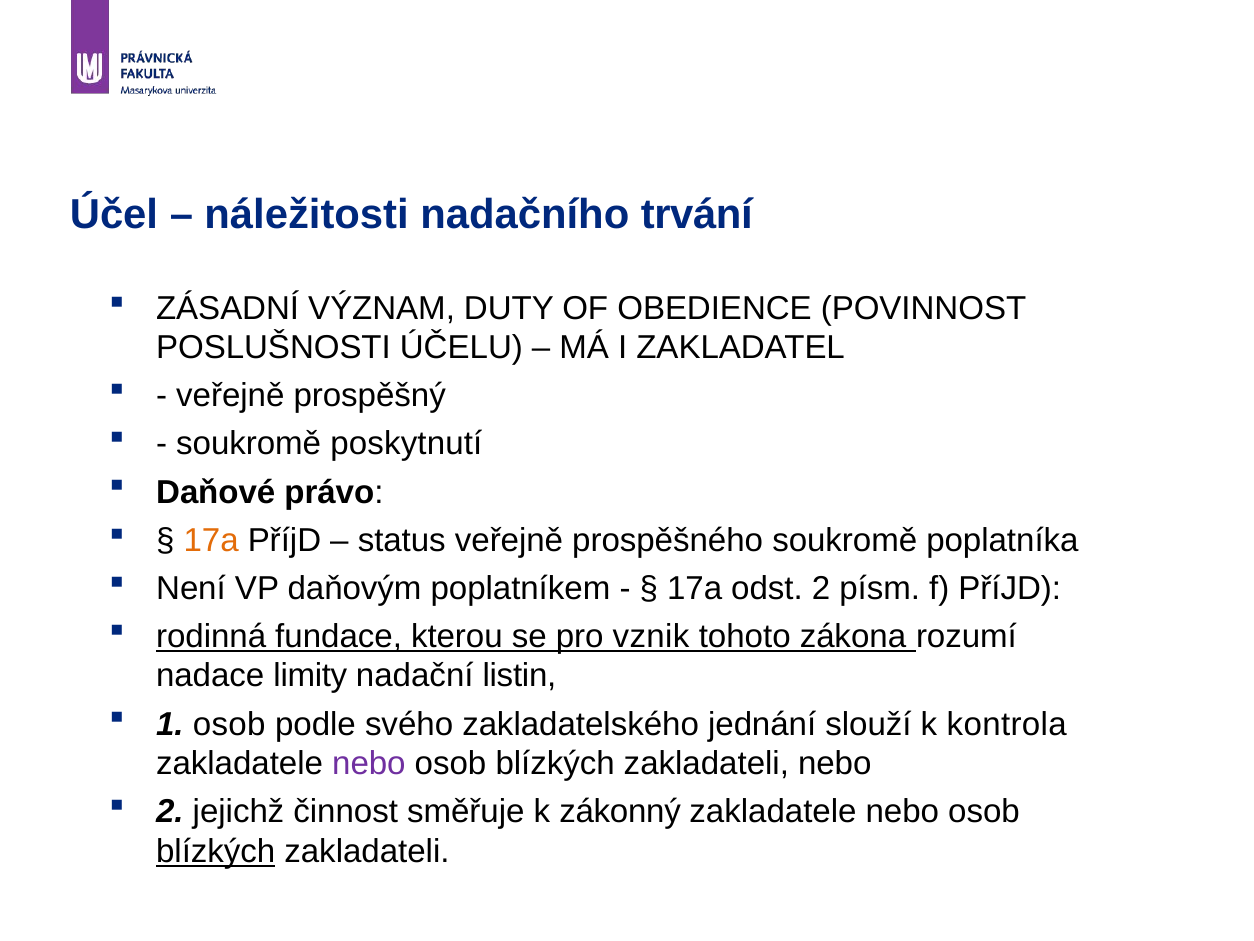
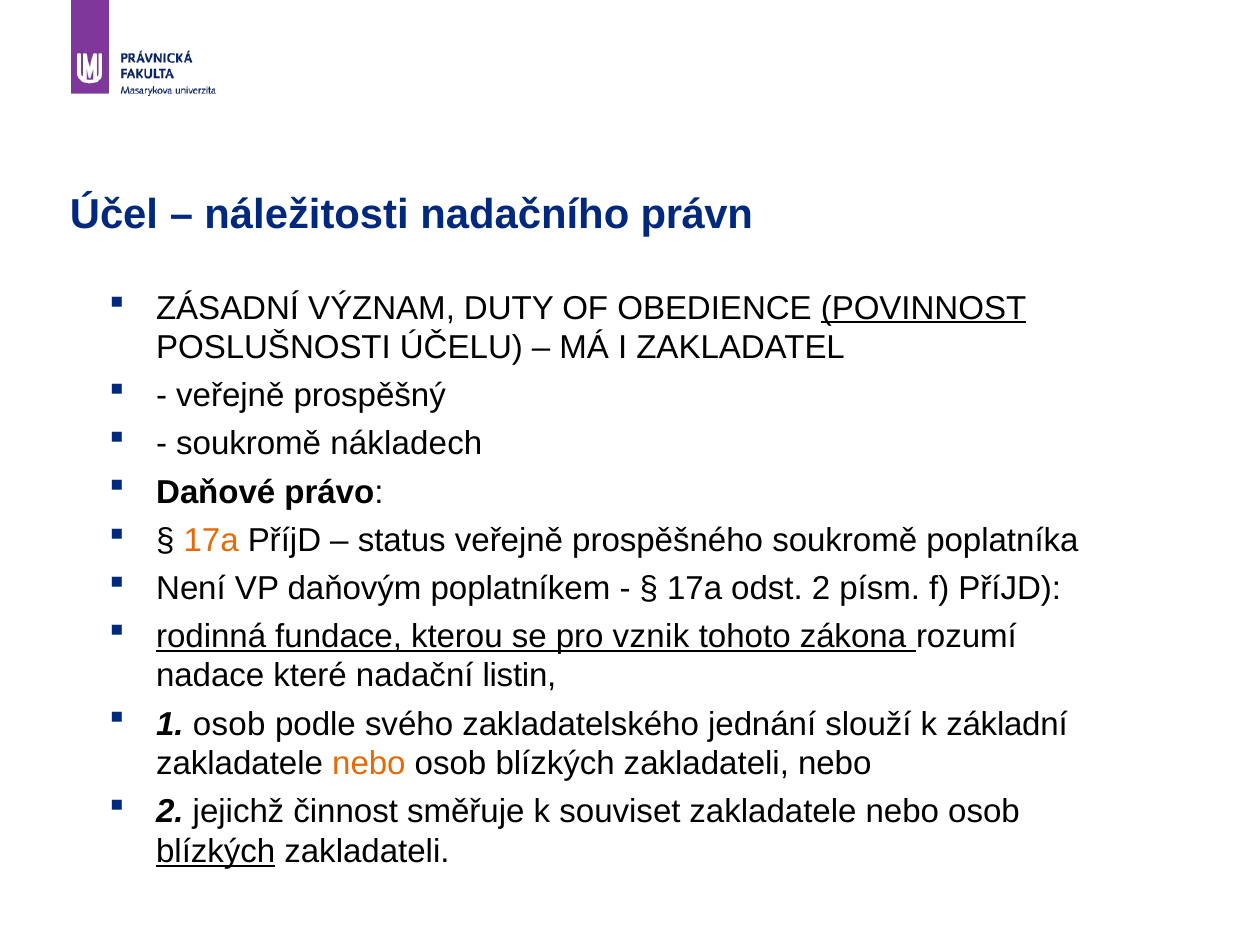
trvání: trvání -> právn
POVINNOST underline: none -> present
poskytnutí: poskytnutí -> nákladech
limity: limity -> které
kontrola: kontrola -> základní
nebo at (369, 763) colour: purple -> orange
zákonný: zákonný -> souviset
